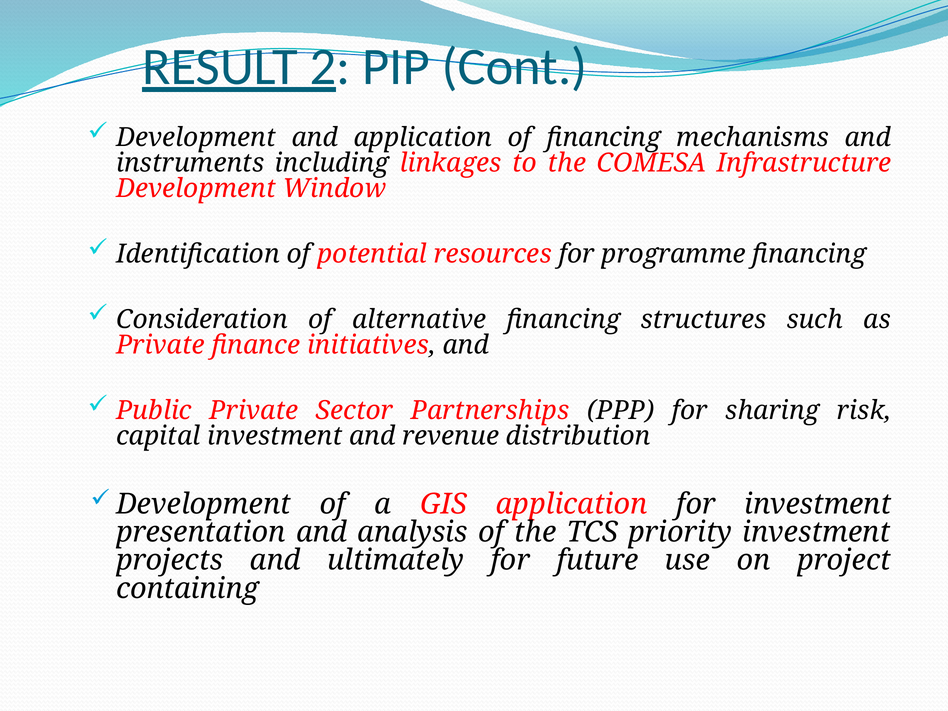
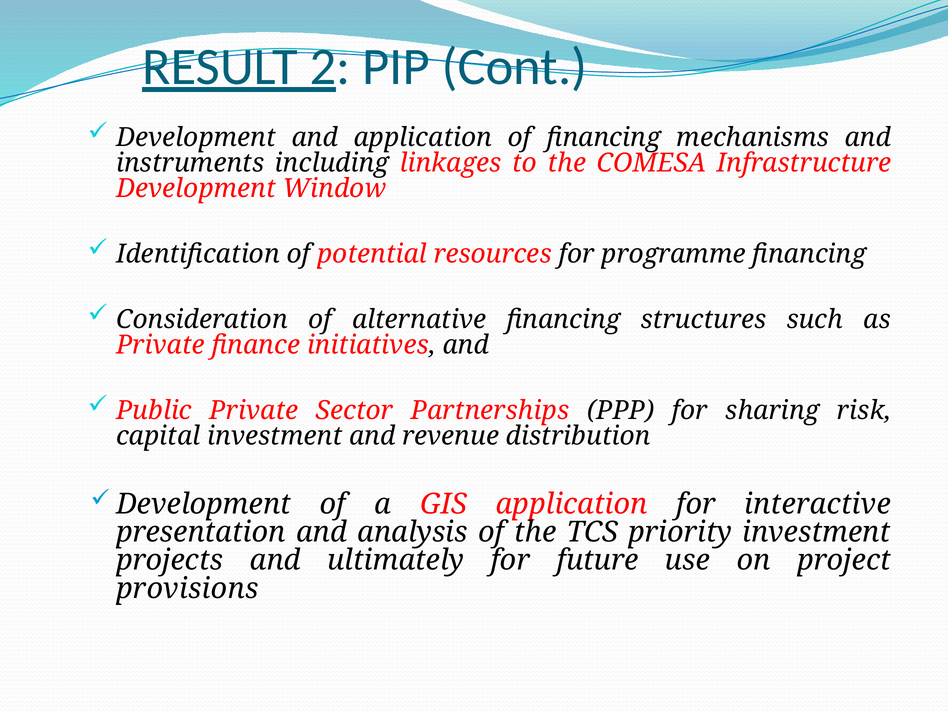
for investment: investment -> interactive
containing: containing -> provisions
